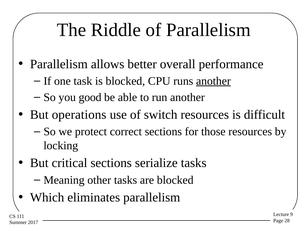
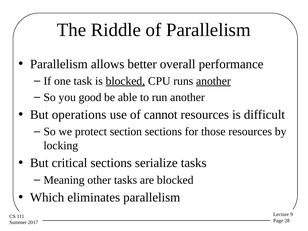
blocked at (125, 81) underline: none -> present
switch: switch -> cannot
correct: correct -> section
